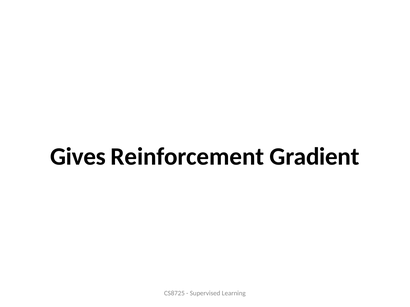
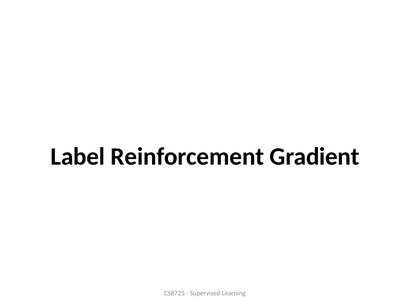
Gives: Gives -> Label
